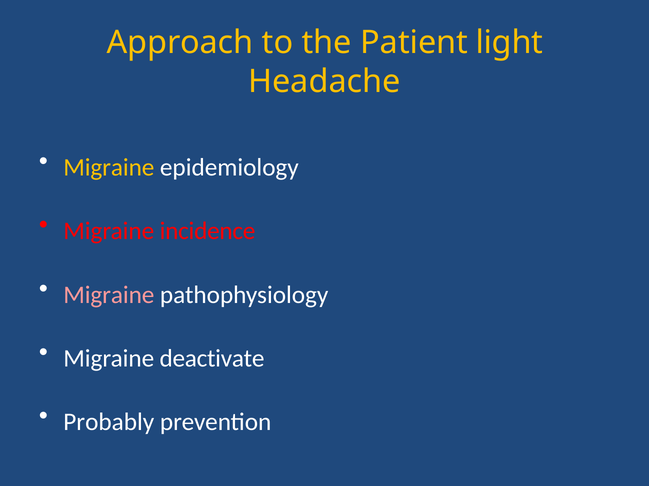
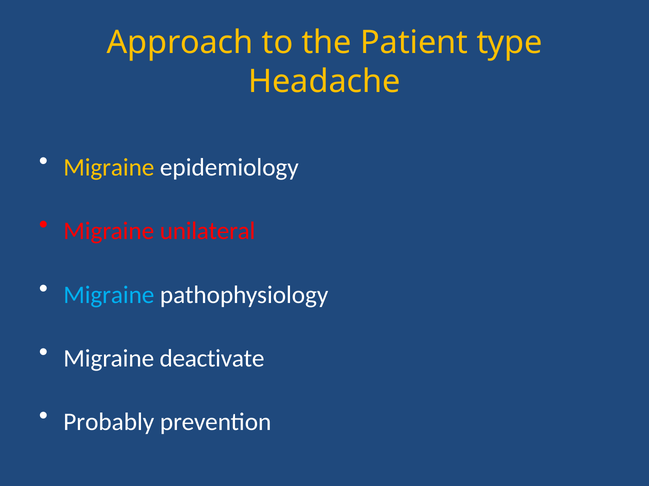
light: light -> type
incidence: incidence -> unilateral
Migraine at (109, 295) colour: pink -> light blue
